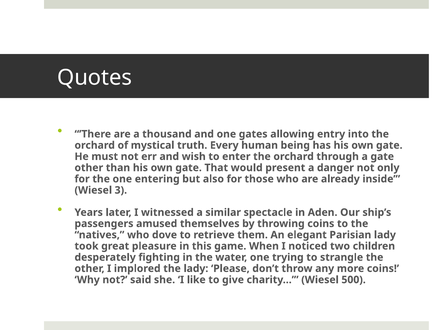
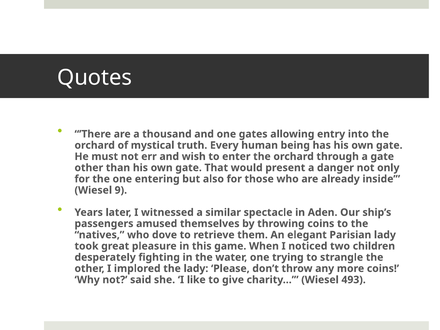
3: 3 -> 9
500: 500 -> 493
